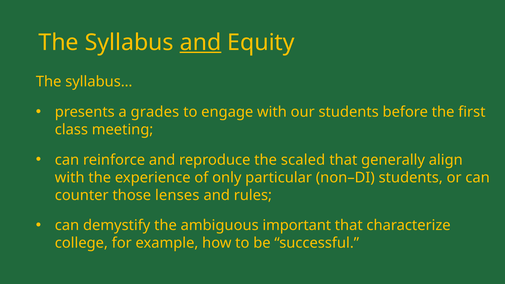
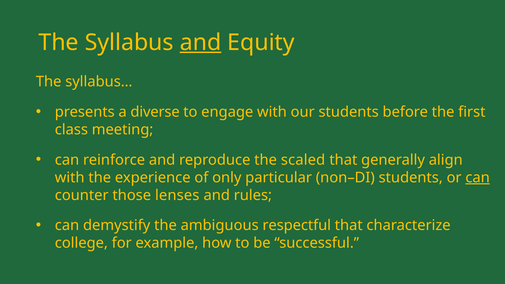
grades: grades -> diverse
can at (478, 178) underline: none -> present
important: important -> respectful
